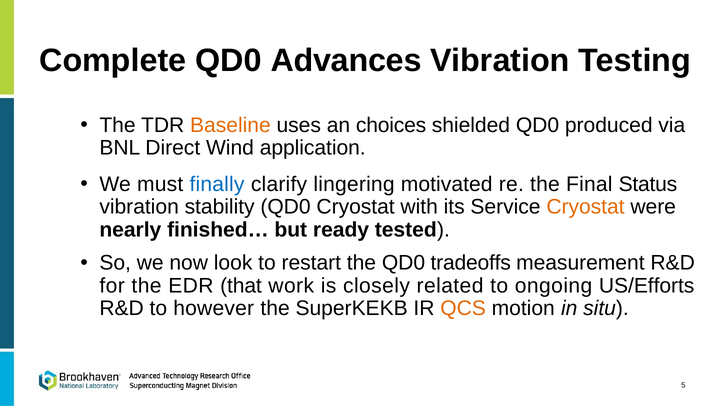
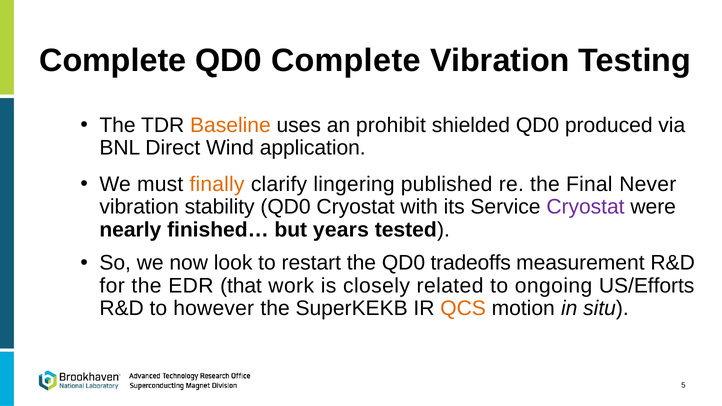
QD0 Advances: Advances -> Complete
choices: choices -> prohibit
finally colour: blue -> orange
motivated: motivated -> published
Status: Status -> Never
Cryostat at (585, 207) colour: orange -> purple
ready: ready -> years
